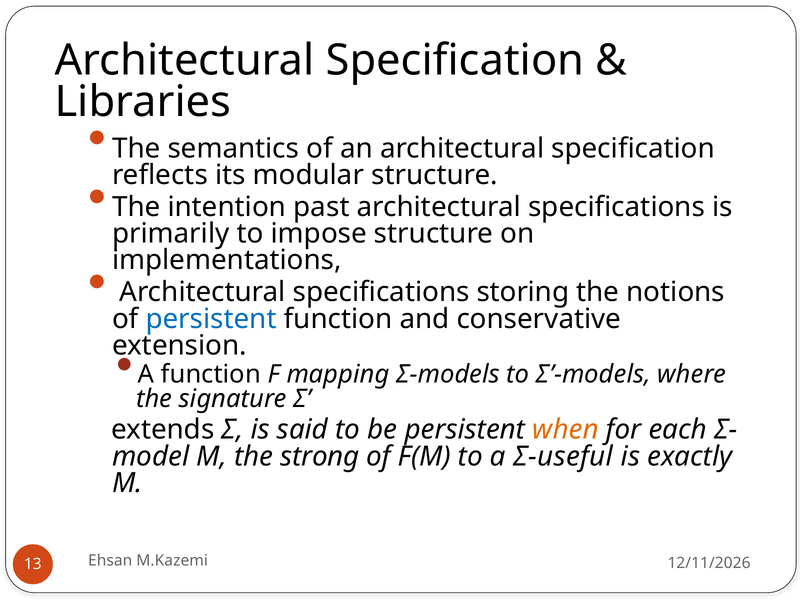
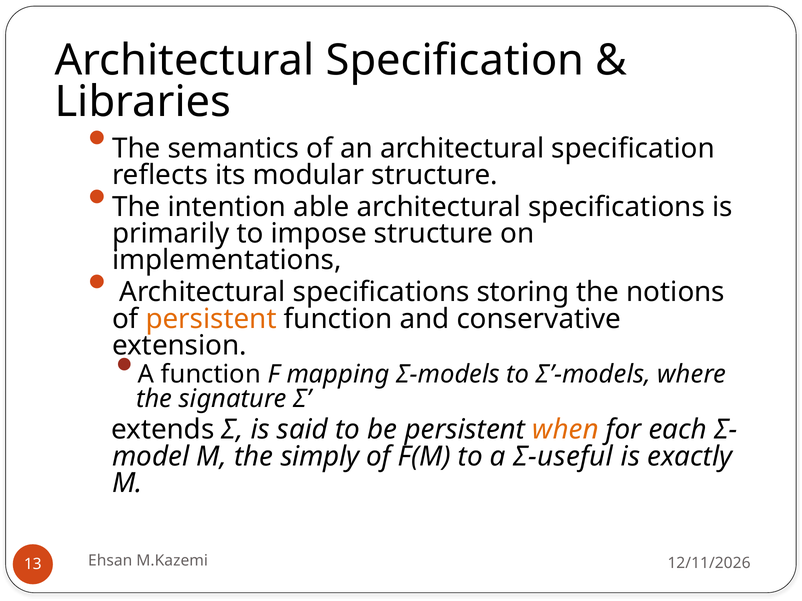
past: past -> able
persistent at (211, 319) colour: blue -> orange
strong: strong -> simply
